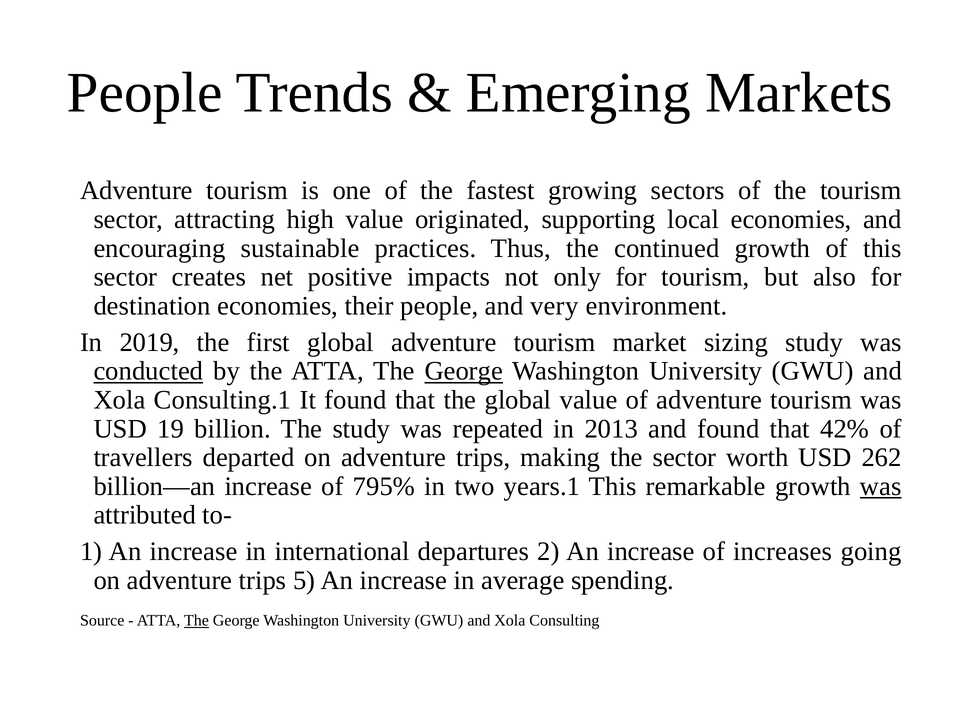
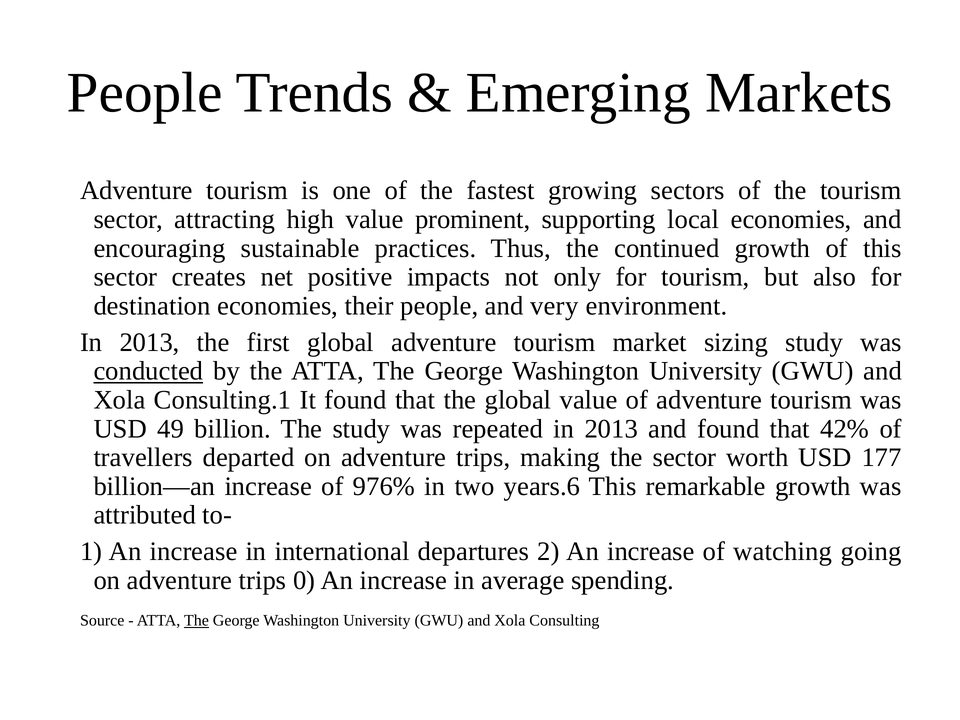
originated: originated -> prominent
2019 at (150, 342): 2019 -> 2013
George at (464, 371) underline: present -> none
19: 19 -> 49
262: 262 -> 177
795%: 795% -> 976%
years.1: years.1 -> years.6
was at (881, 486) underline: present -> none
increases: increases -> watching
5: 5 -> 0
